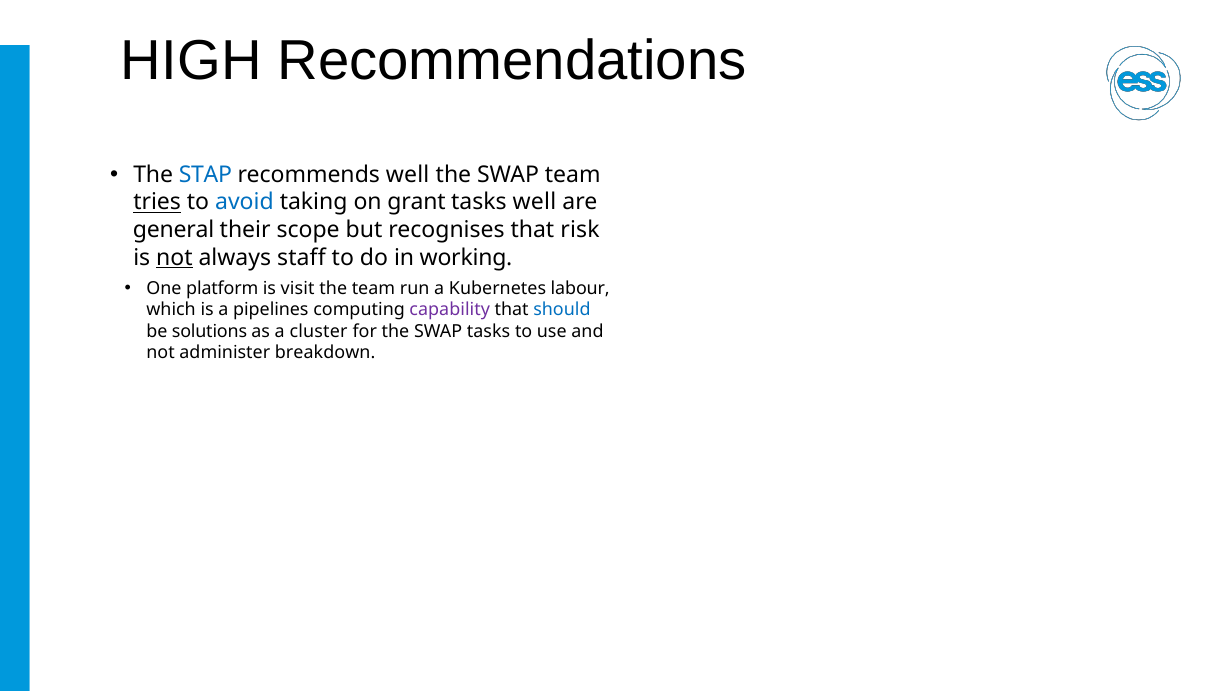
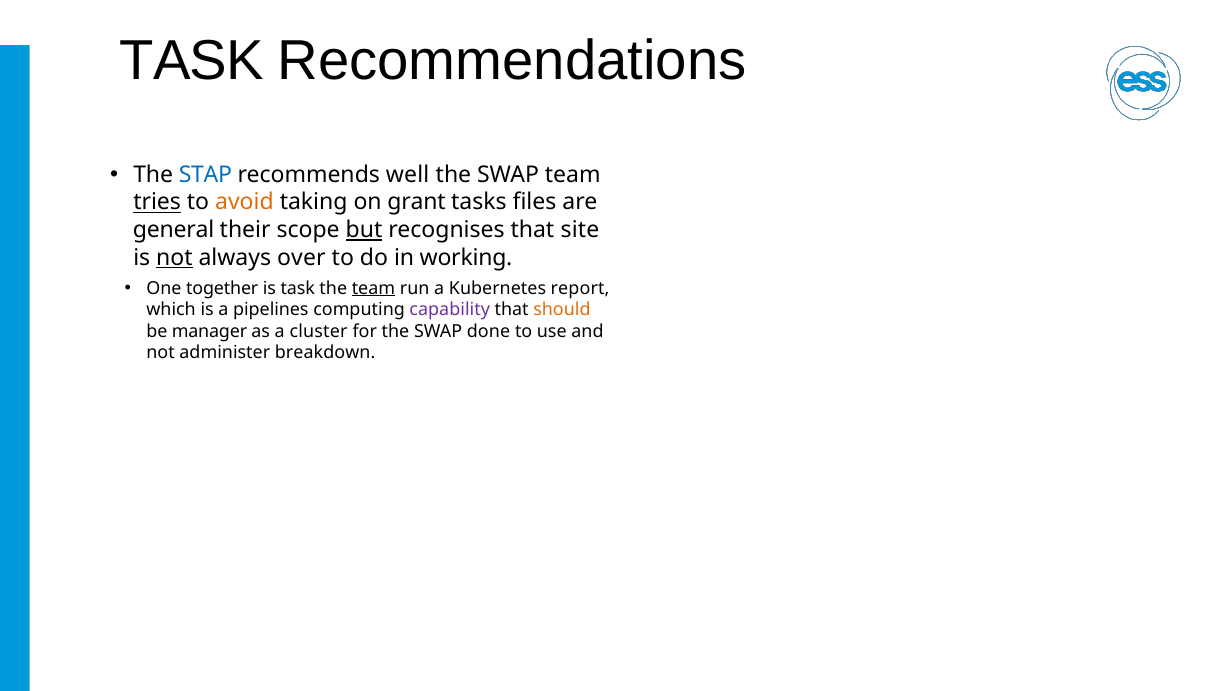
HIGH at (191, 61): HIGH -> TASK
avoid colour: blue -> orange
tasks well: well -> files
but underline: none -> present
risk: risk -> site
staff: staff -> over
platform: platform -> together
is visit: visit -> task
team at (373, 288) underline: none -> present
labour: labour -> report
should colour: blue -> orange
solutions: solutions -> manager
SWAP tasks: tasks -> done
